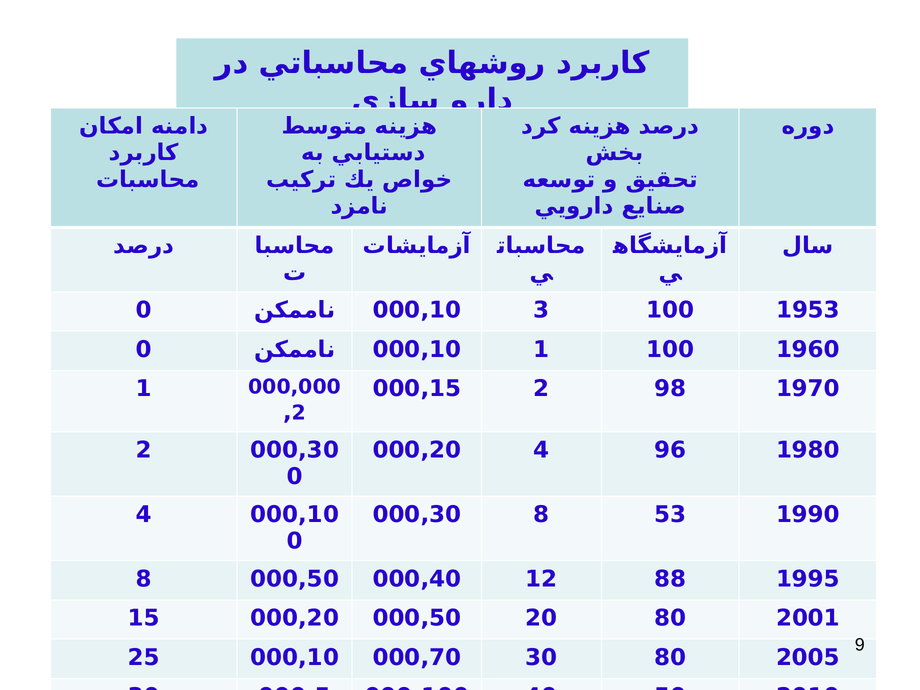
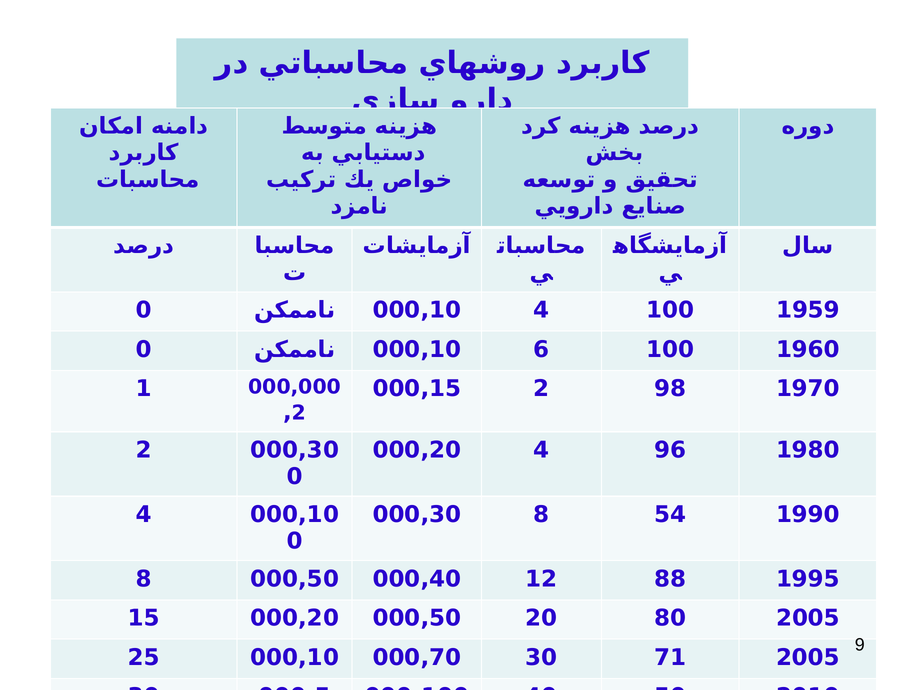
000,10 3: 3 -> 4
1953: 1953 -> 1959
000,10 1: 1 -> 6
53: 53 -> 54
80 2001: 2001 -> 2005
30 80: 80 -> 71
